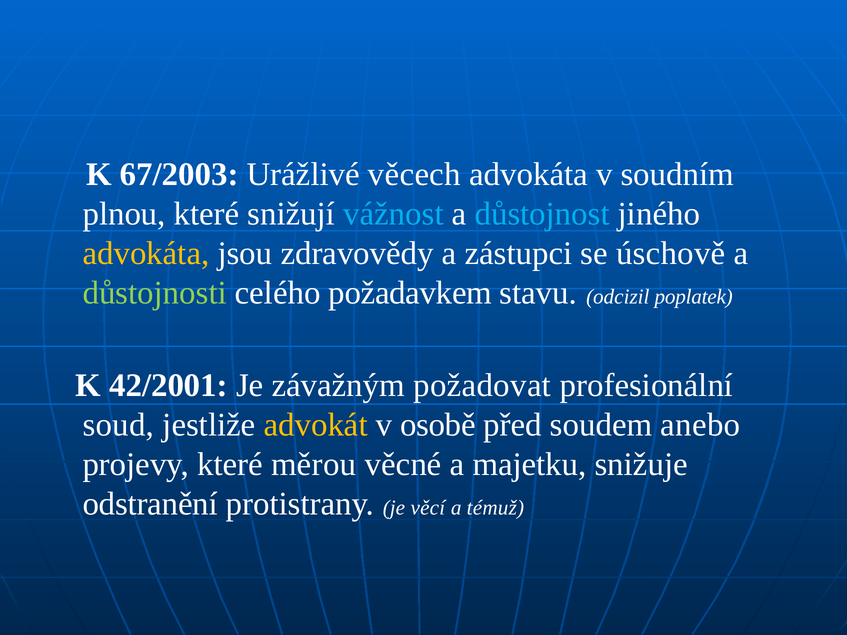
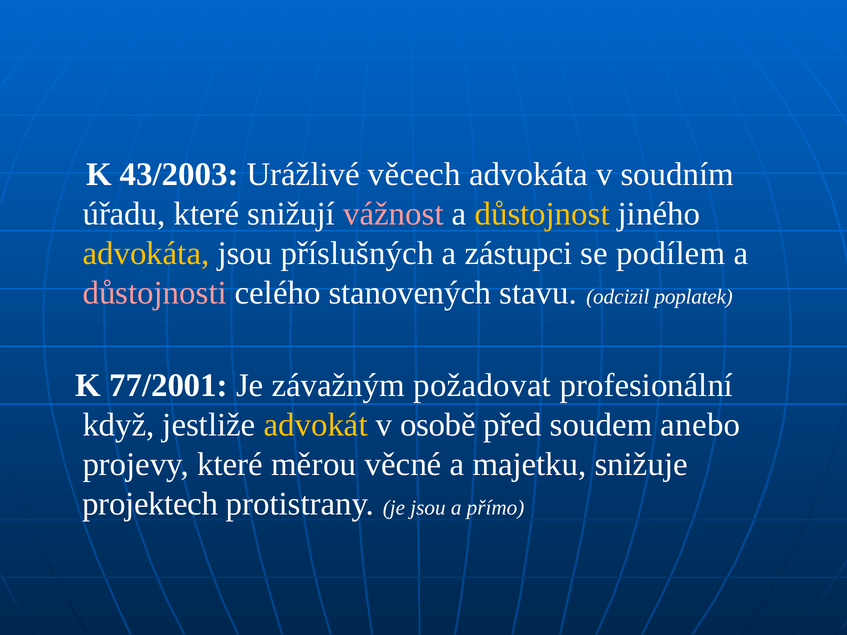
67/2003: 67/2003 -> 43/2003
plnou: plnou -> úřadu
vážnost colour: light blue -> pink
důstojnost colour: light blue -> yellow
zdravovědy: zdravovědy -> příslušných
úschově: úschově -> podílem
důstojnosti colour: light green -> pink
požadavkem: požadavkem -> stanovených
42/2001: 42/2001 -> 77/2001
soud: soud -> když
odstranění: odstranění -> projektech
je věcí: věcí -> jsou
témuž: témuž -> přímo
